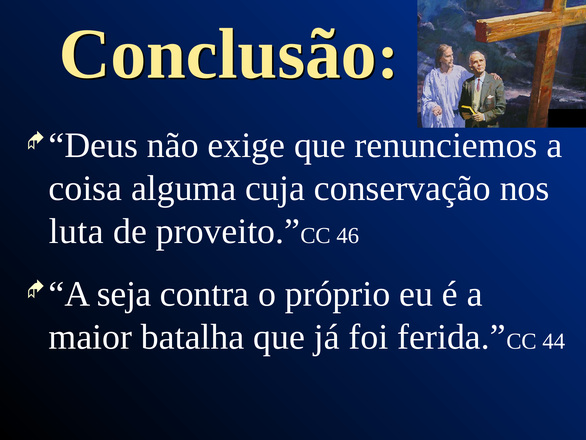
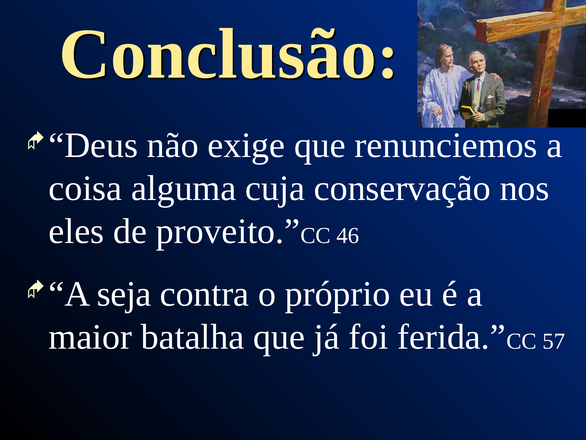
luta: luta -> eles
44: 44 -> 57
